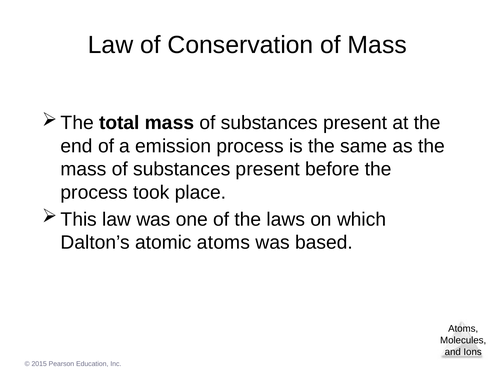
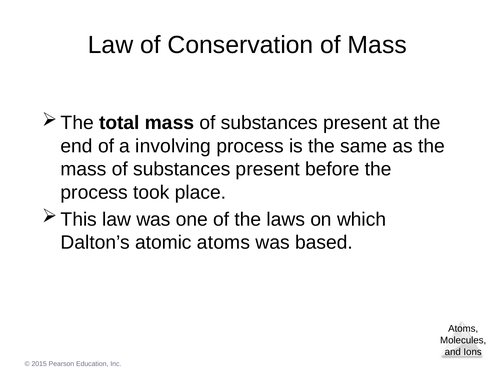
emission: emission -> involving
